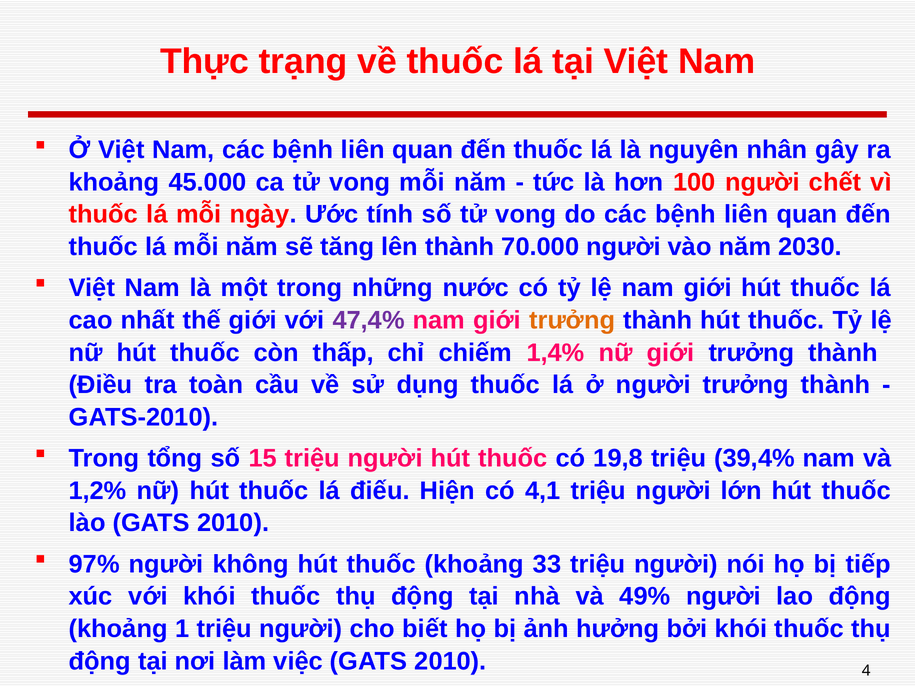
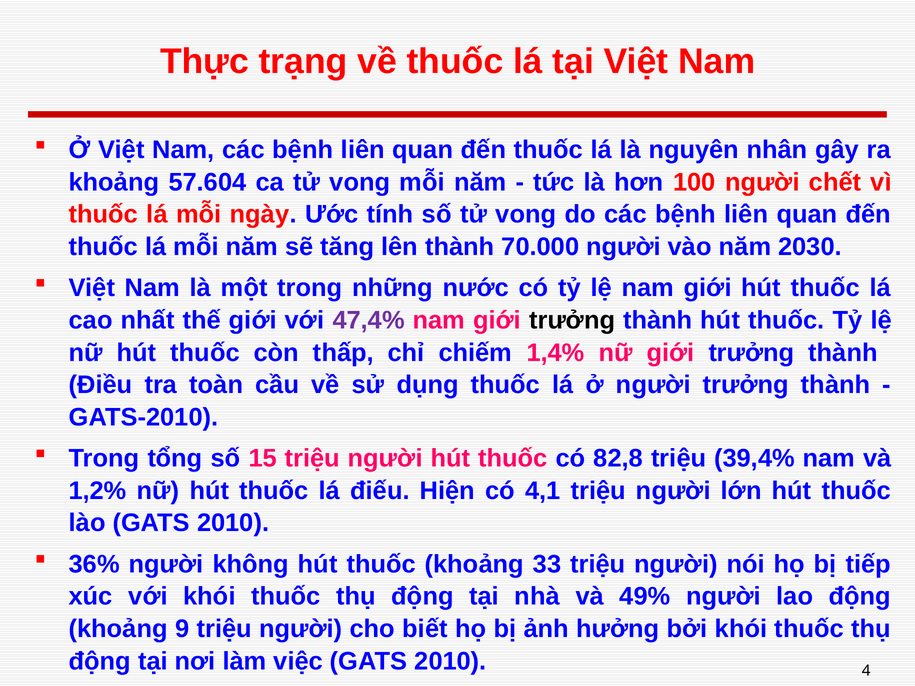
45.000: 45.000 -> 57.604
trưởng at (572, 320) colour: orange -> black
19,8: 19,8 -> 82,8
97%: 97% -> 36%
1: 1 -> 9
